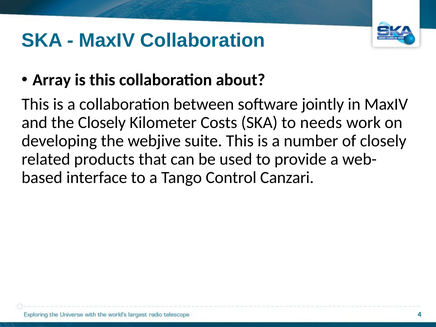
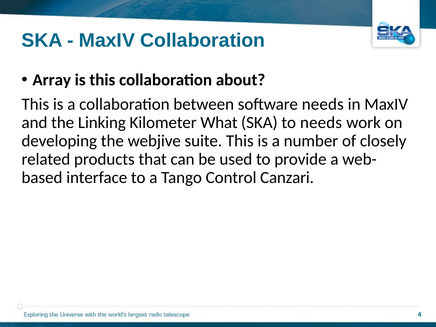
software jointly: jointly -> needs
the Closely: Closely -> Linking
Costs: Costs -> What
